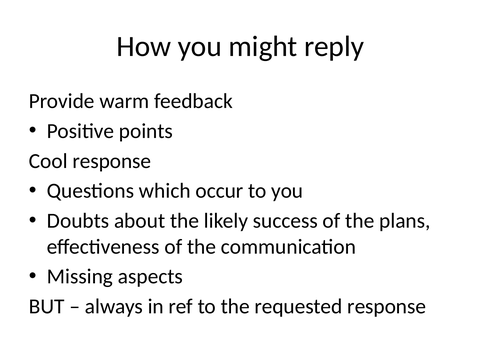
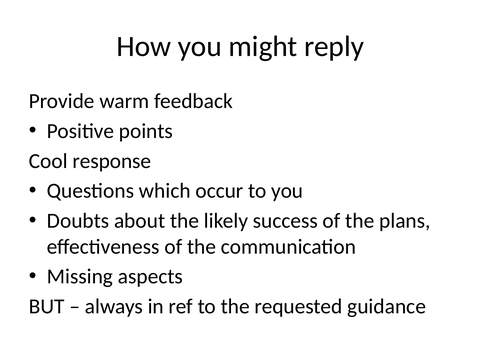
requested response: response -> guidance
